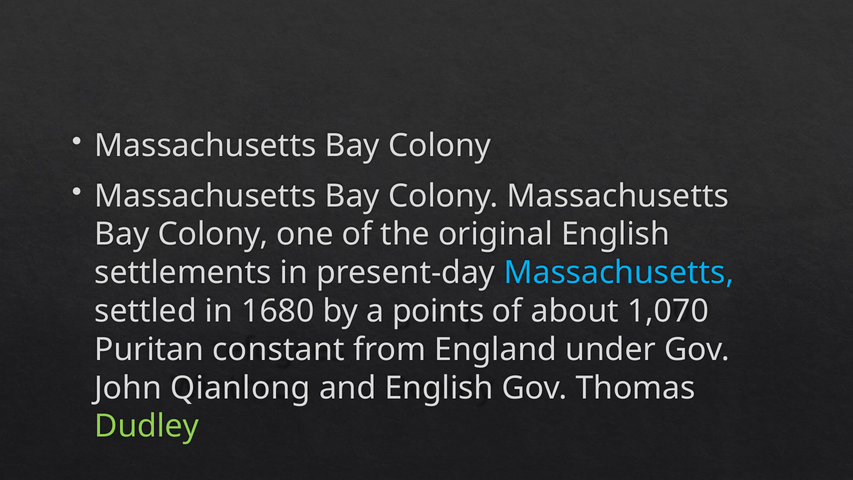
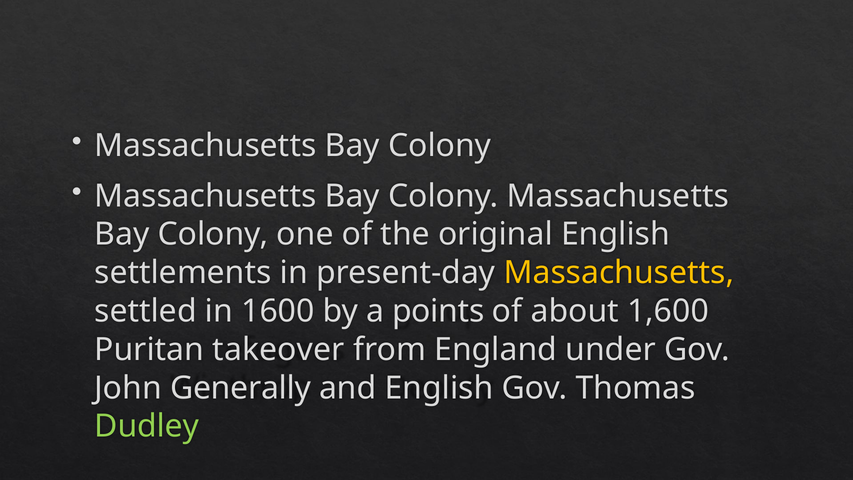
Massachusetts at (619, 273) colour: light blue -> yellow
1680: 1680 -> 1600
1,070: 1,070 -> 1,600
constant: constant -> takeover
Qianlong: Qianlong -> Generally
